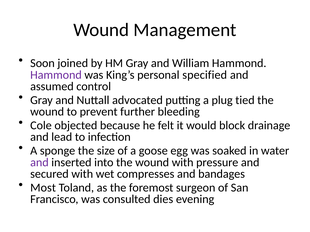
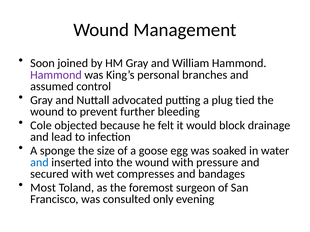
specified: specified -> branches
and at (39, 163) colour: purple -> blue
dies: dies -> only
